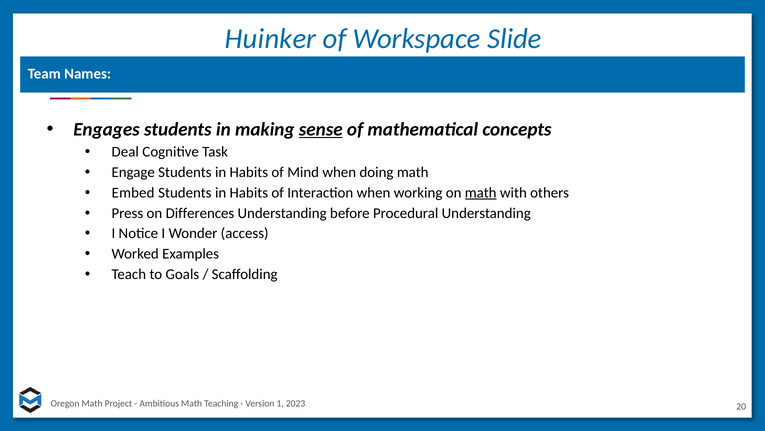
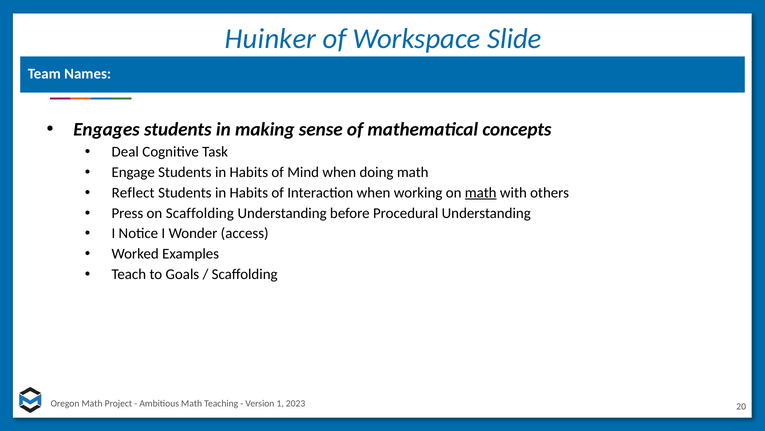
sense underline: present -> none
Embed: Embed -> Reflect
on Differences: Differences -> Scaffolding
